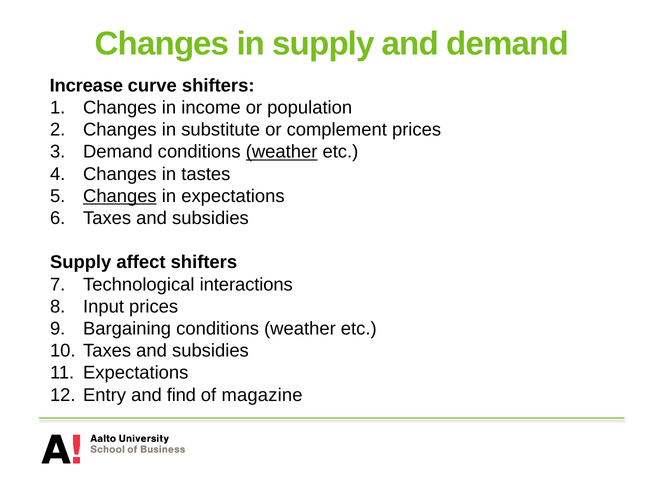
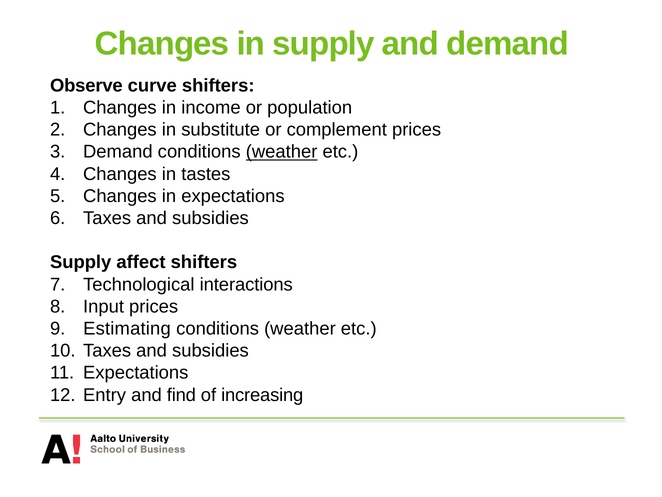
Increase: Increase -> Observe
Changes at (120, 196) underline: present -> none
Bargaining: Bargaining -> Estimating
magazine: magazine -> increasing
